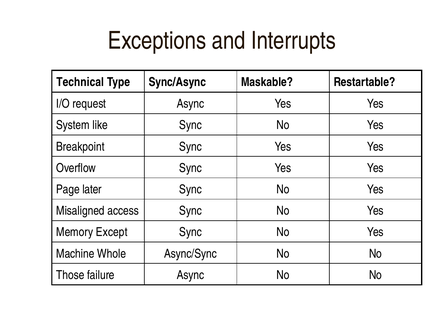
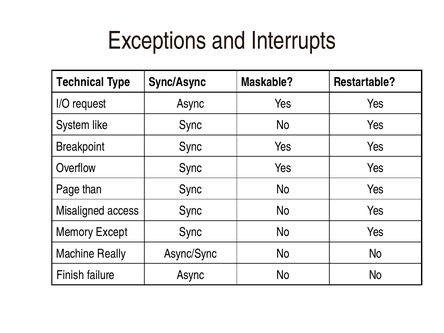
later: later -> than
Whole: Whole -> Really
Those: Those -> Finish
